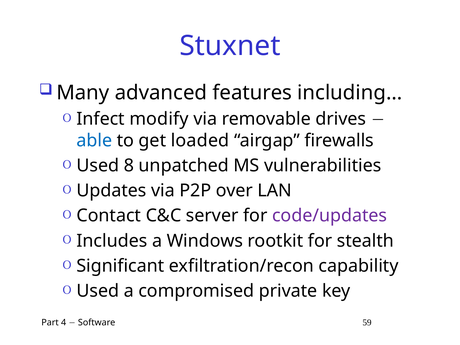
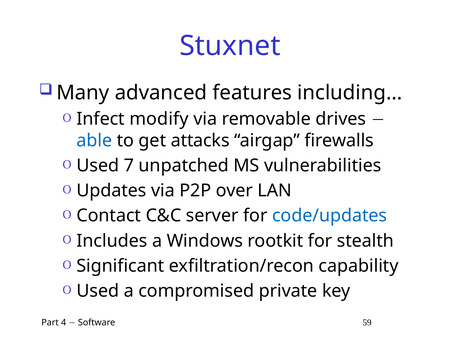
loaded: loaded -> attacks
8: 8 -> 7
code/updates colour: purple -> blue
